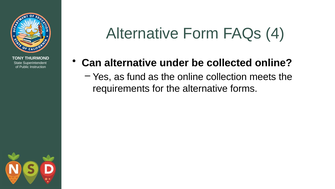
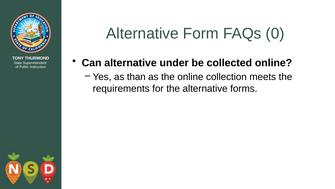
4: 4 -> 0
fund: fund -> than
